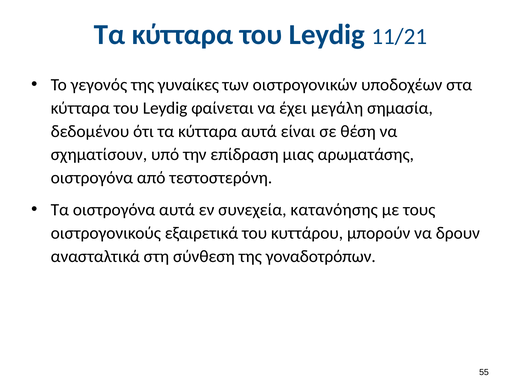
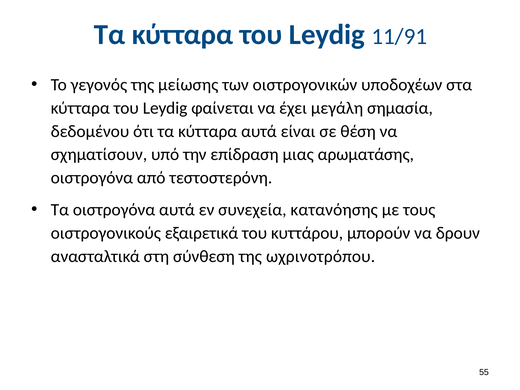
11/21: 11/21 -> 11/91
γυναίκες: γυναίκες -> μείωσης
γοναδοτρόπων: γοναδοτρόπων -> ωχρινοτρόπου
